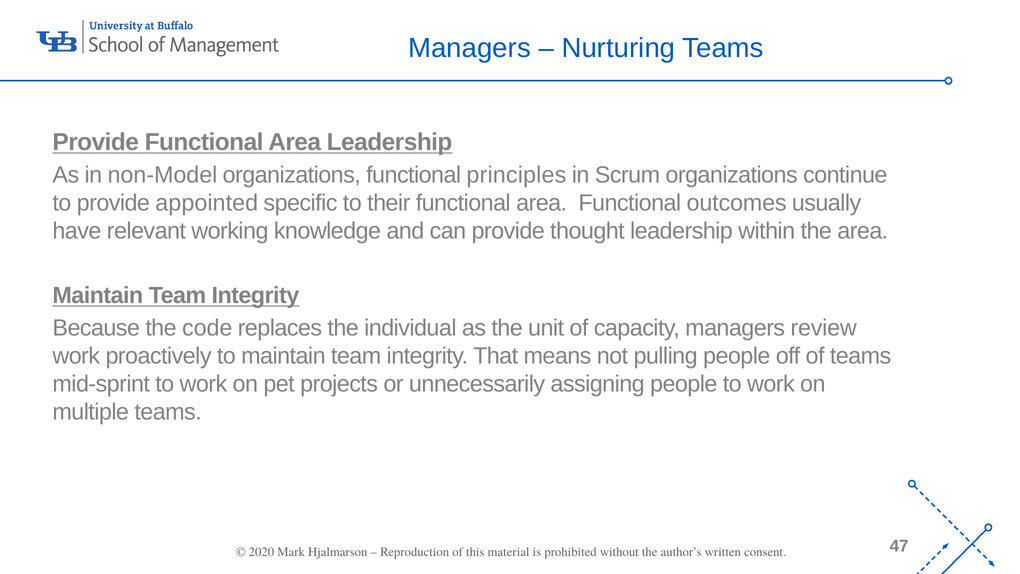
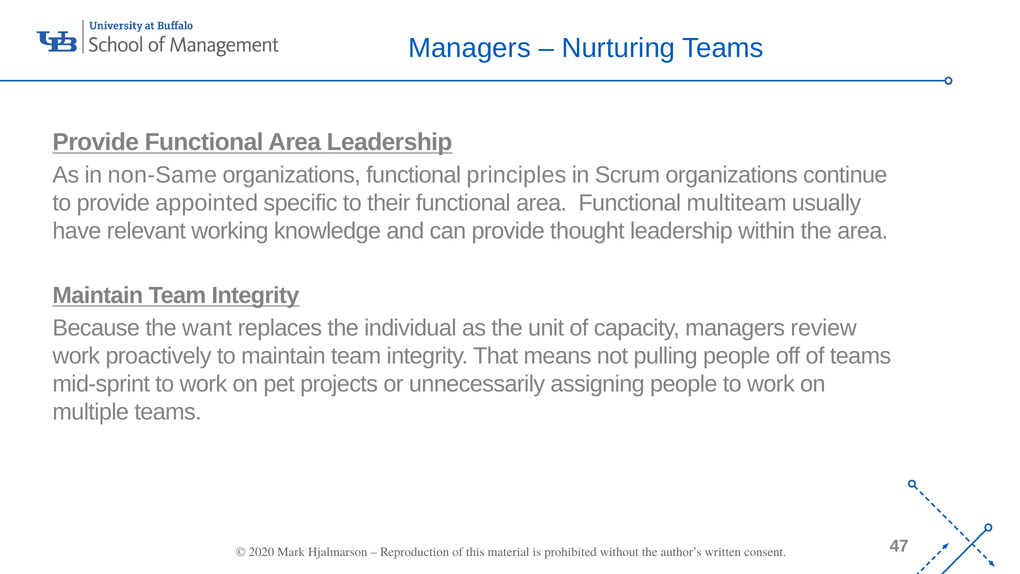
non-Model: non-Model -> non-Same
outcomes: outcomes -> multiteam
code: code -> want
